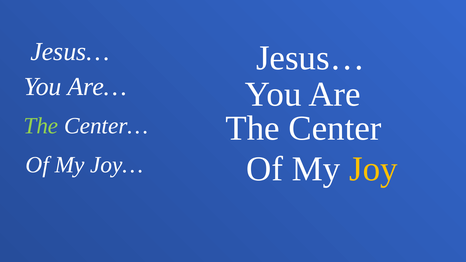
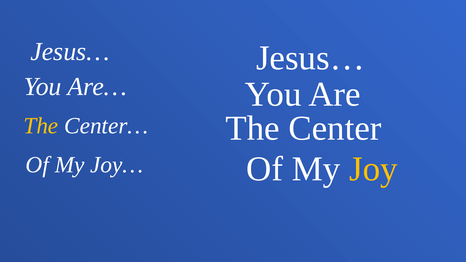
The at (41, 126) colour: light green -> yellow
